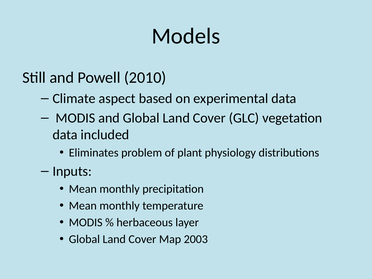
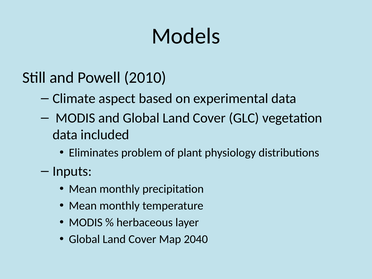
2003: 2003 -> 2040
